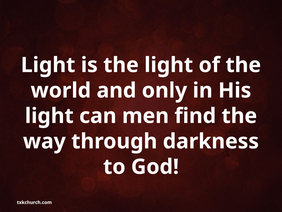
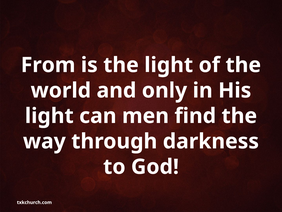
Light at (48, 65): Light -> From
